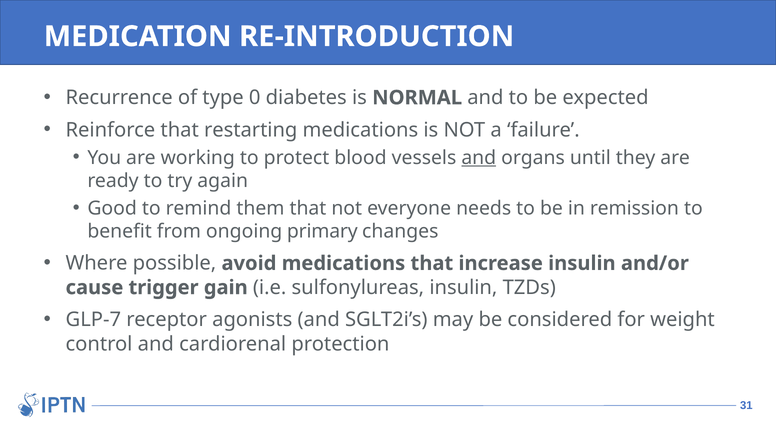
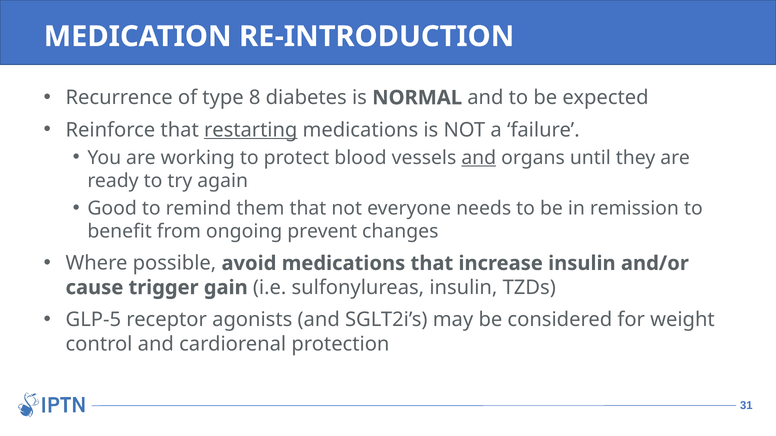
0: 0 -> 8
restarting underline: none -> present
primary: primary -> prevent
GLP-7: GLP-7 -> GLP-5
